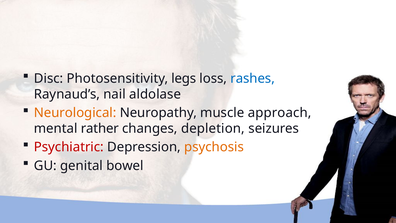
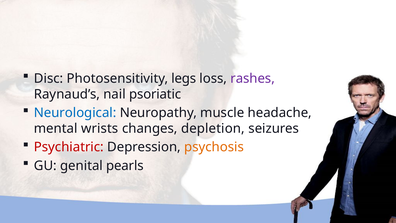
rashes colour: blue -> purple
aldolase: aldolase -> psoriatic
Neurological colour: orange -> blue
approach: approach -> headache
rather: rather -> wrists
bowel: bowel -> pearls
